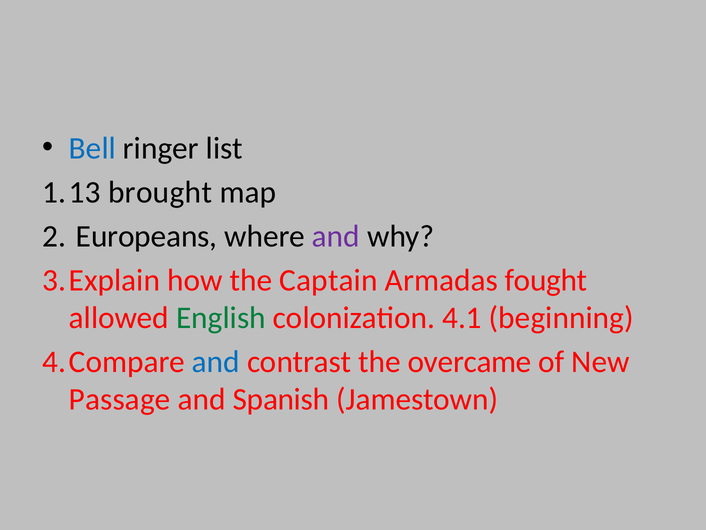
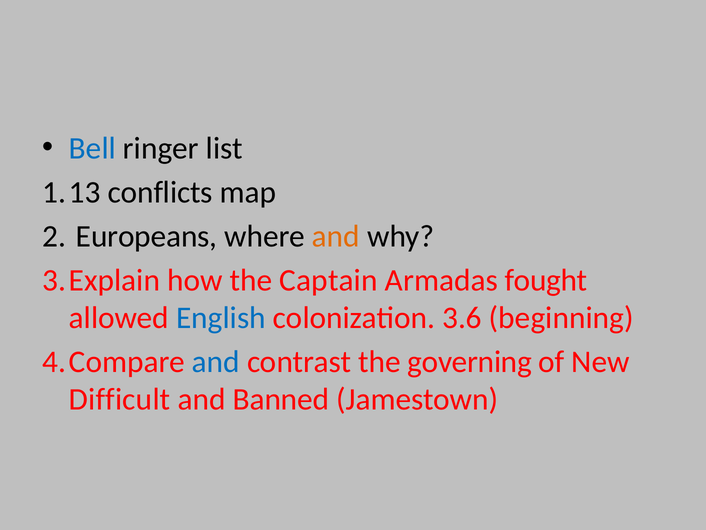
brought: brought -> conflicts
and at (336, 236) colour: purple -> orange
English colour: green -> blue
4.1: 4.1 -> 3.6
overcame: overcame -> governing
Passage: Passage -> Difficult
Spanish: Spanish -> Banned
